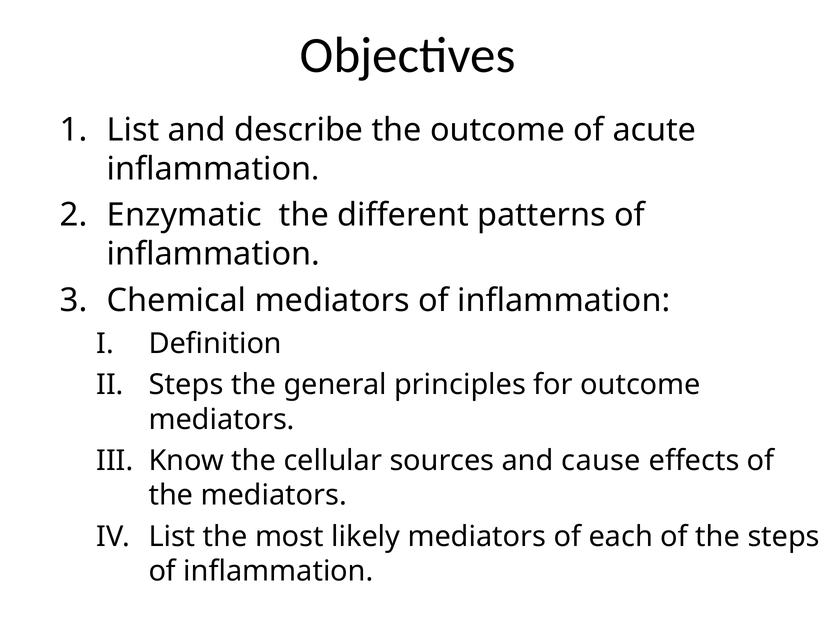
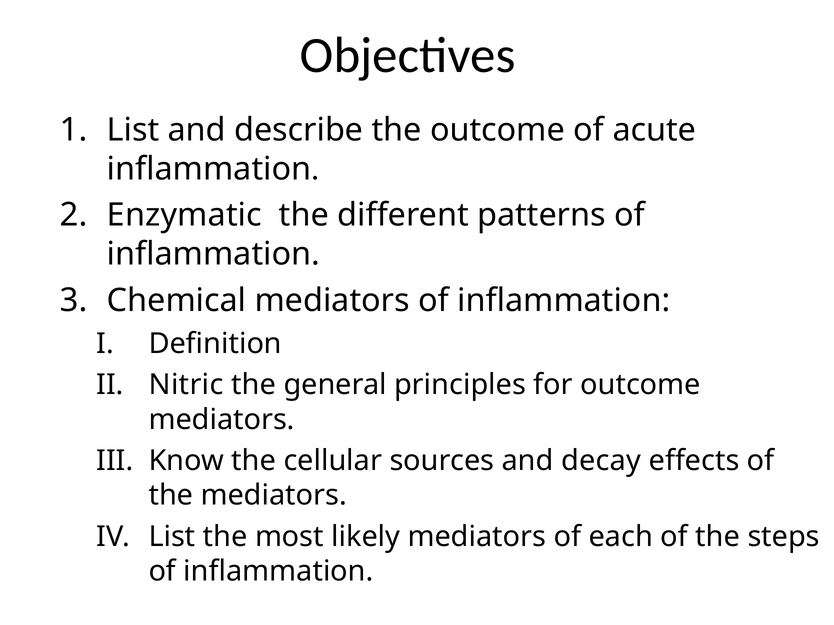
Steps at (186, 385): Steps -> Nitric
cause: cause -> decay
